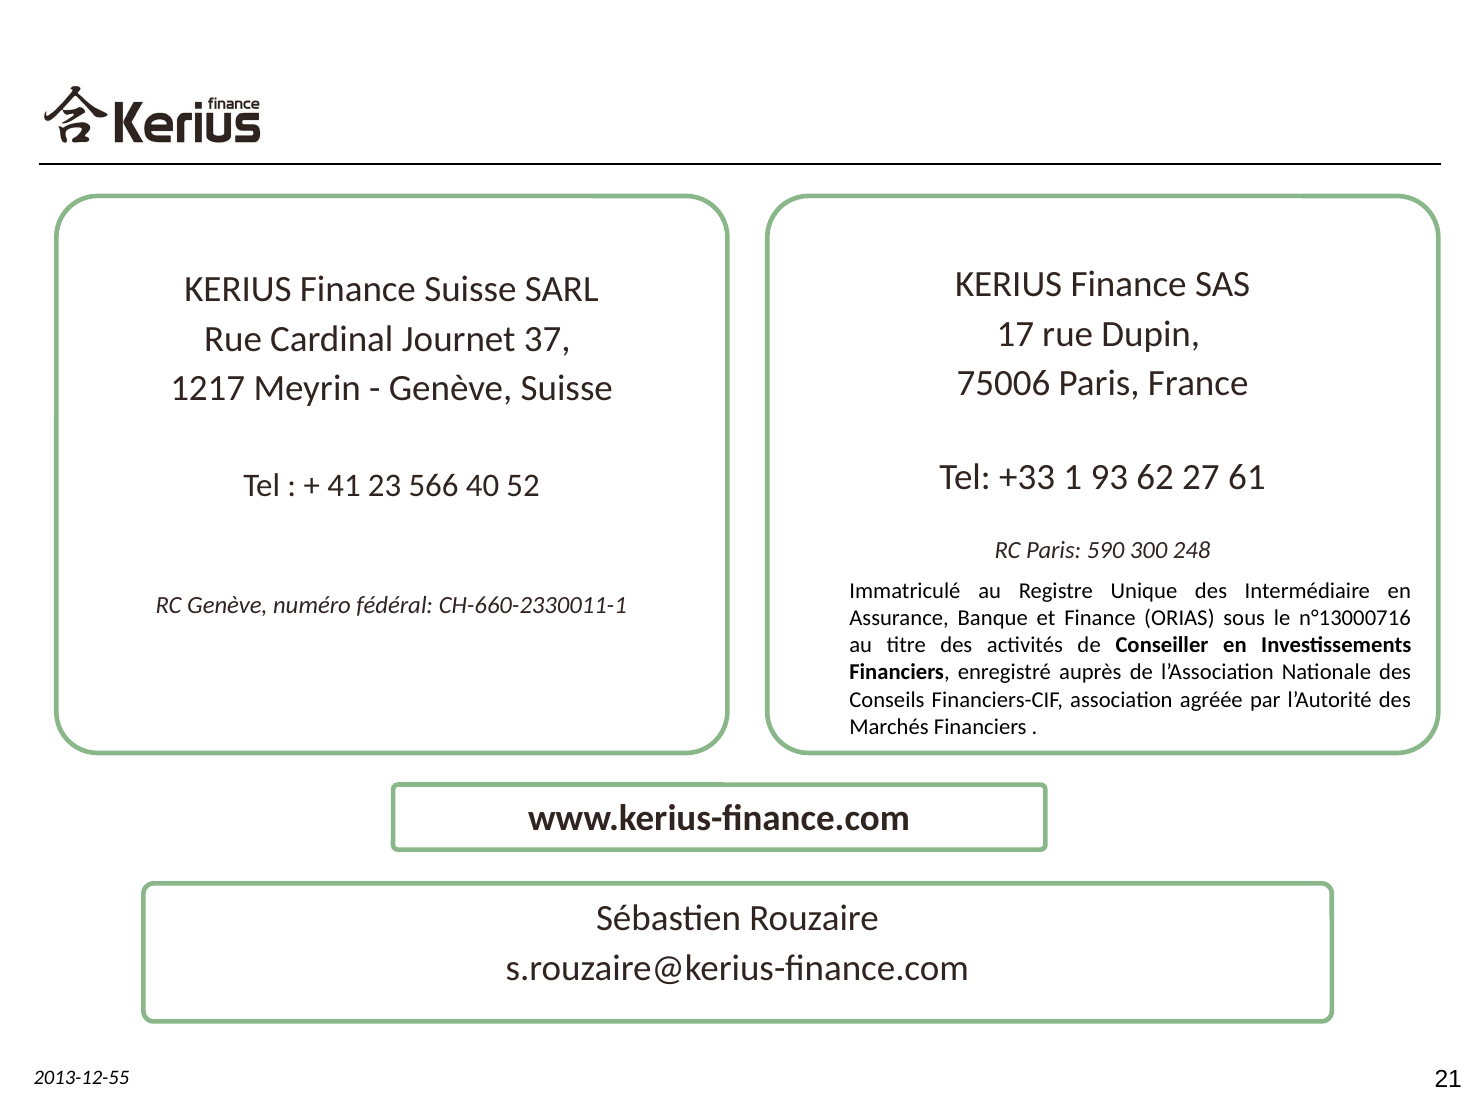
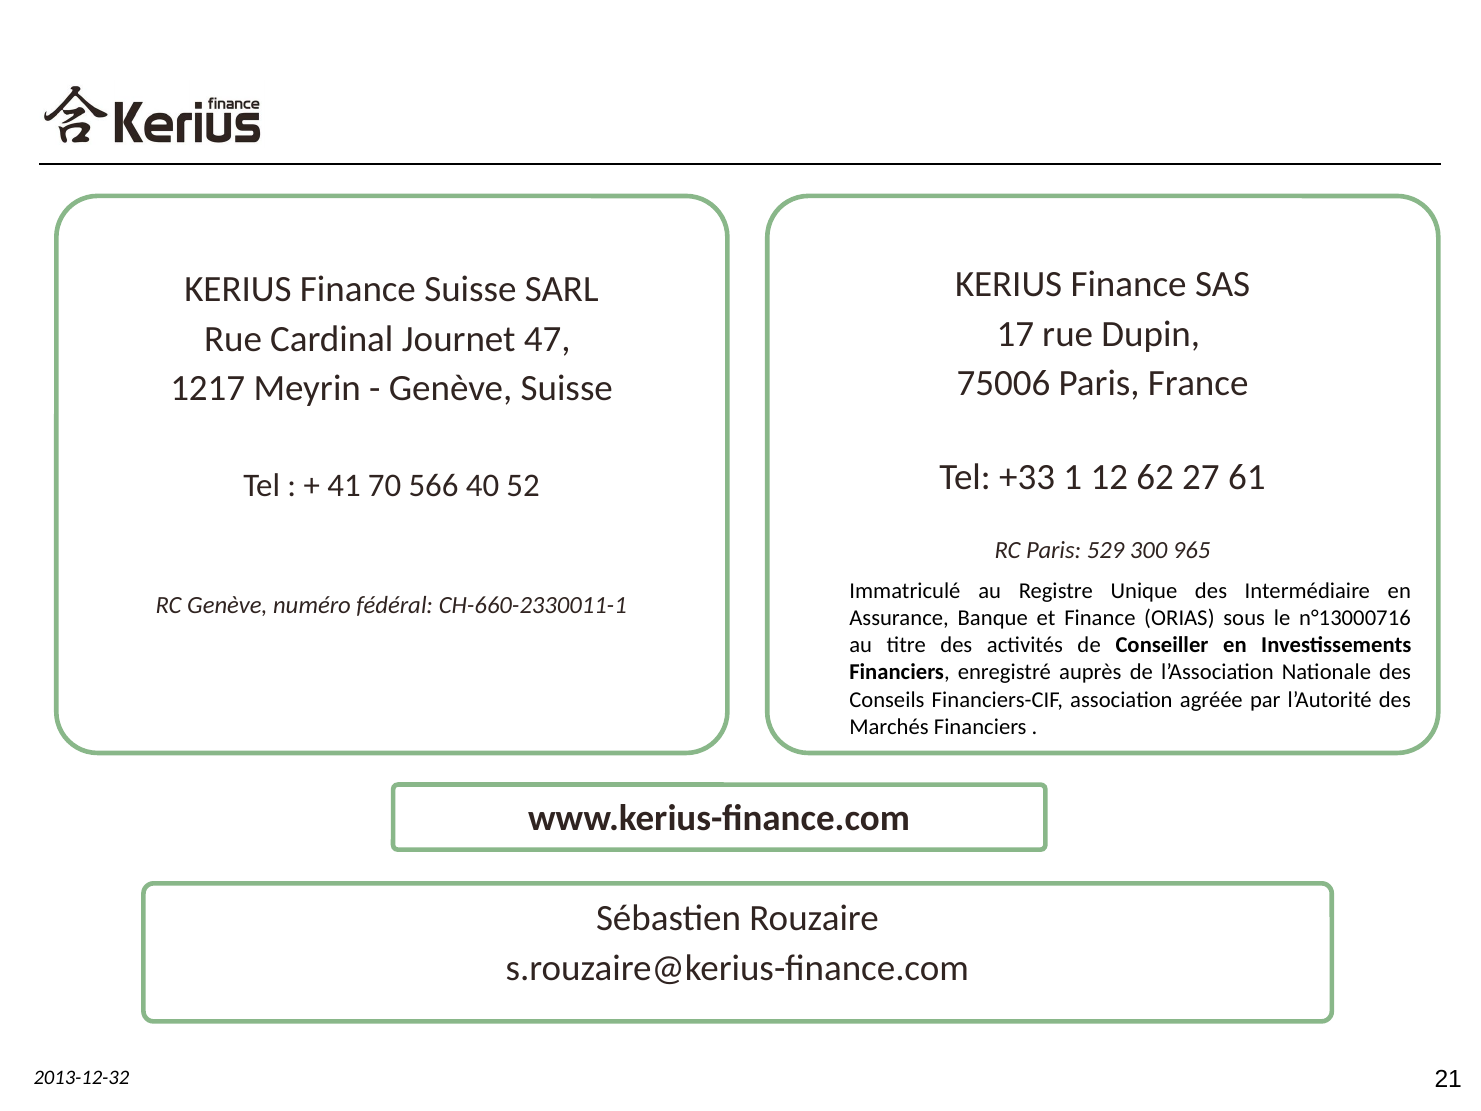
37: 37 -> 47
93: 93 -> 12
23: 23 -> 70
590: 590 -> 529
248: 248 -> 965
2013-12-55: 2013-12-55 -> 2013-12-32
